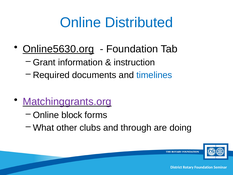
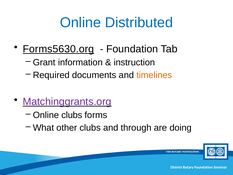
Online5630.org: Online5630.org -> Forms5630.org
timelines colour: blue -> orange
Online block: block -> clubs
